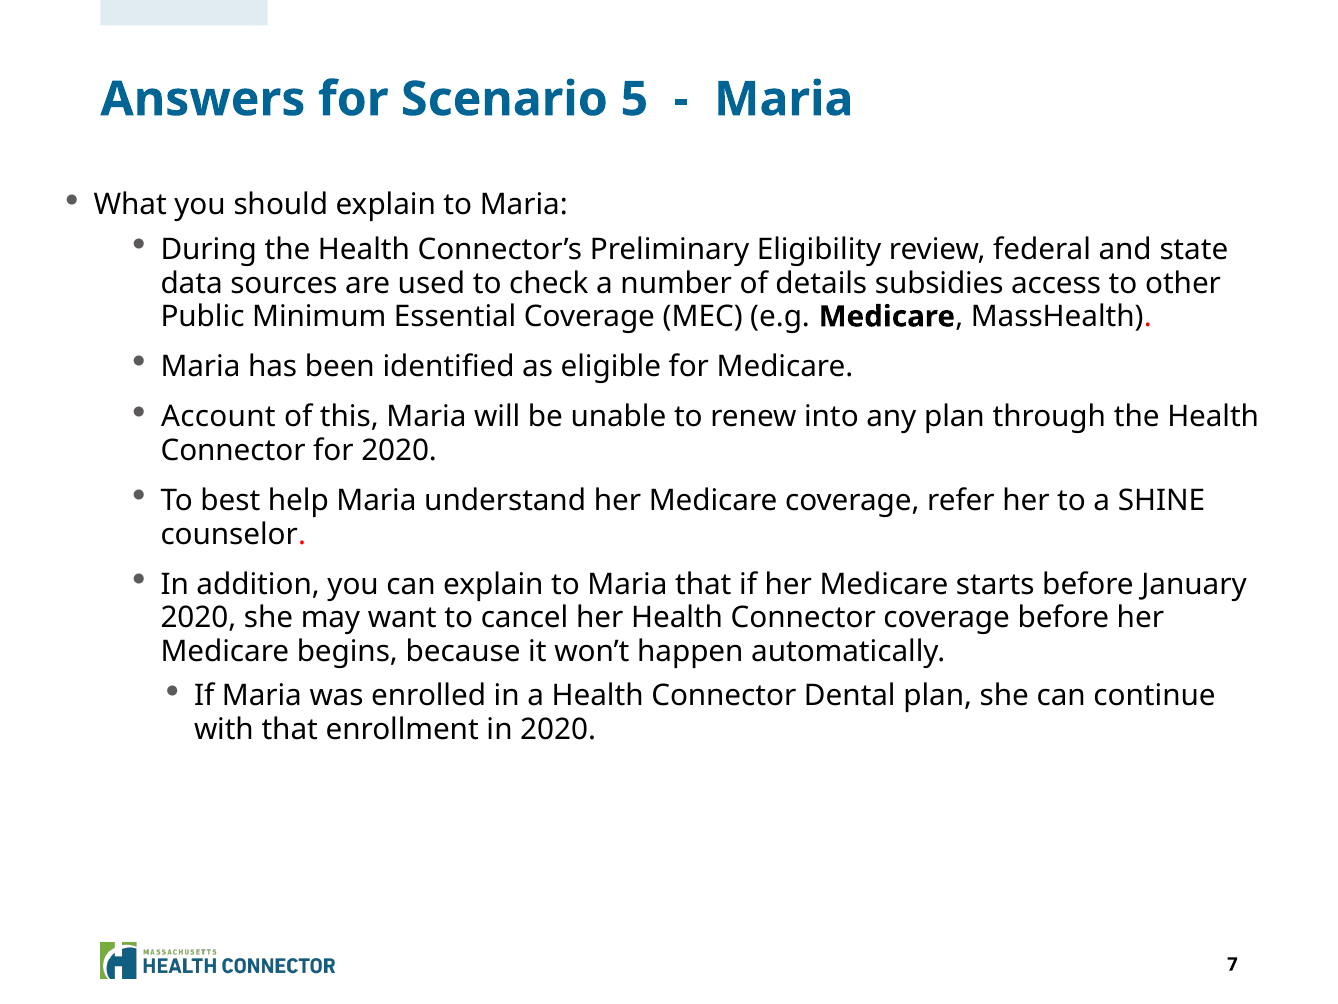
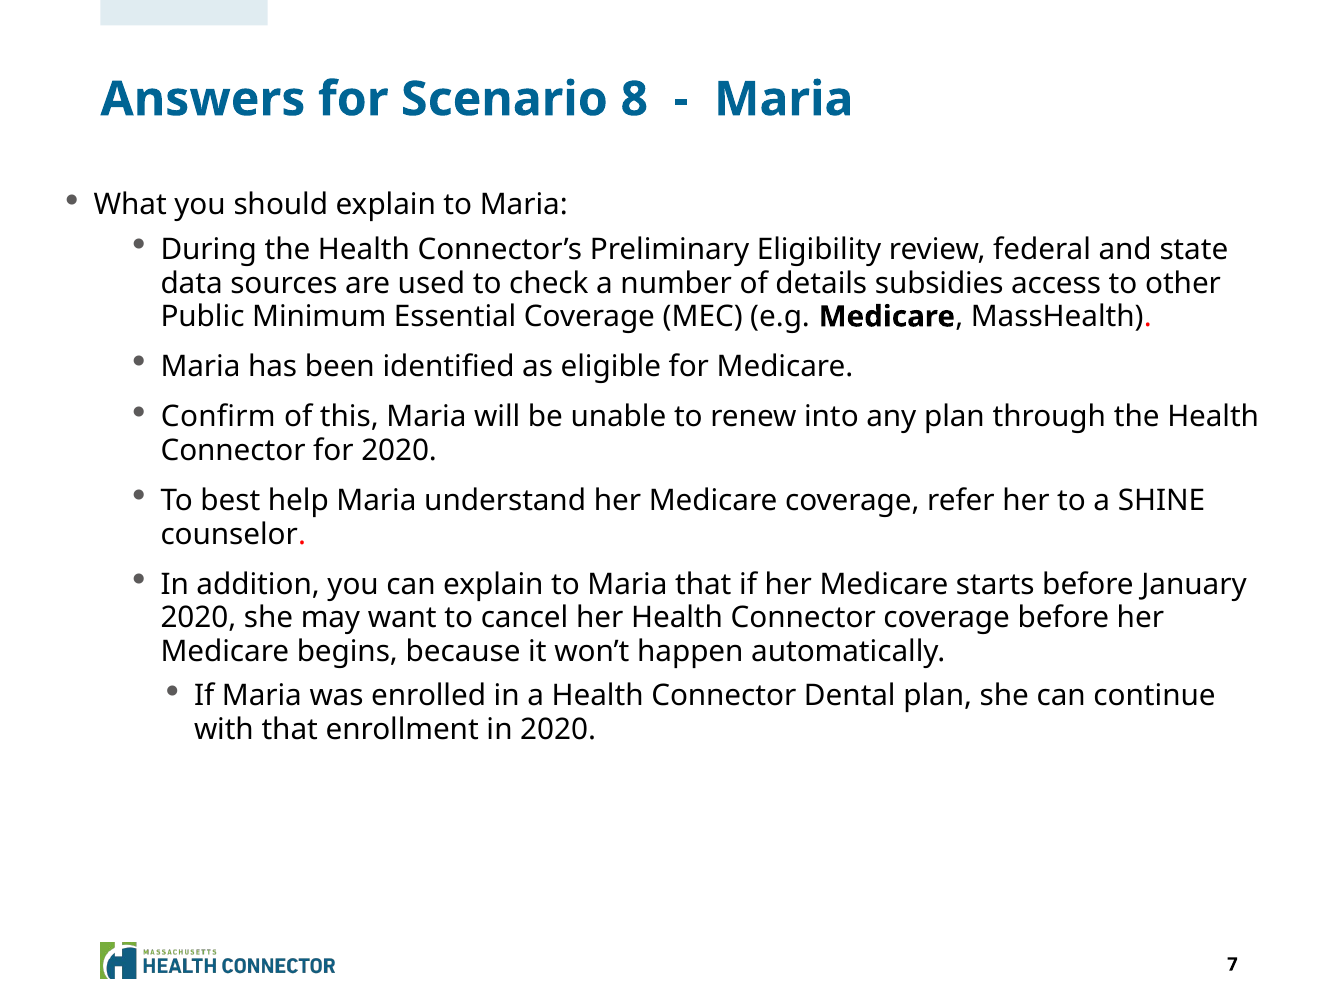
5: 5 -> 8
Account: Account -> Confirm
